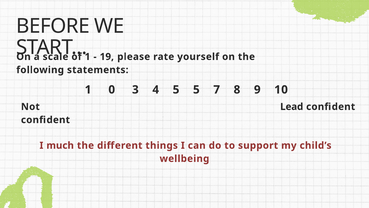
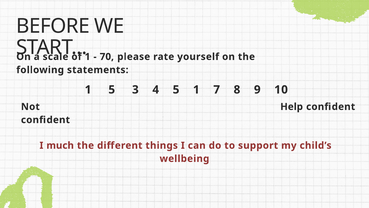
19: 19 -> 70
1 0: 0 -> 5
5 5: 5 -> 1
Lead: Lead -> Help
